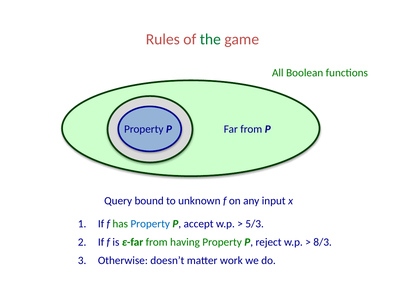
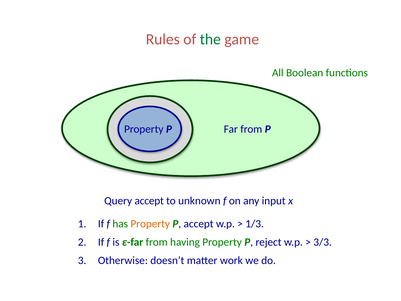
Query bound: bound -> accept
Property at (150, 224) colour: blue -> orange
5/3: 5/3 -> 1/3
8/3: 8/3 -> 3/3
